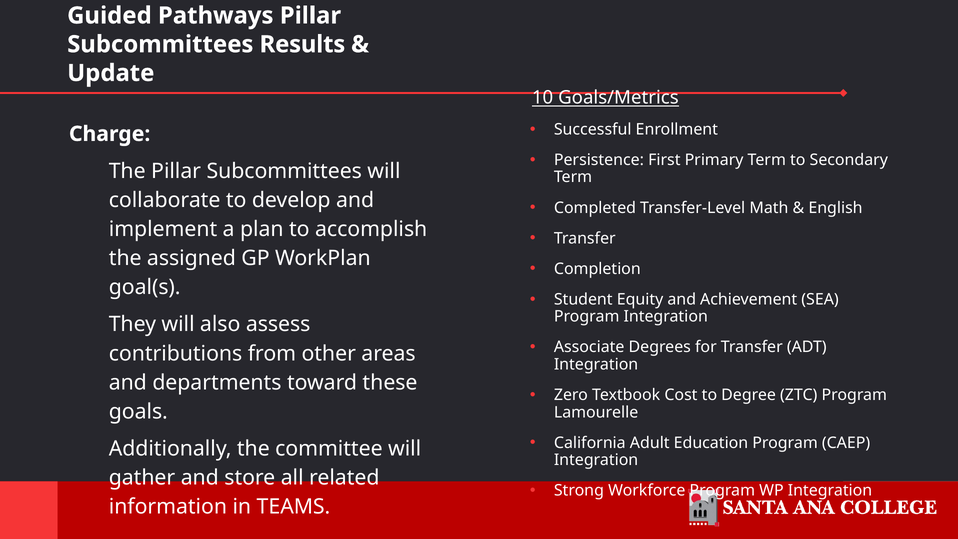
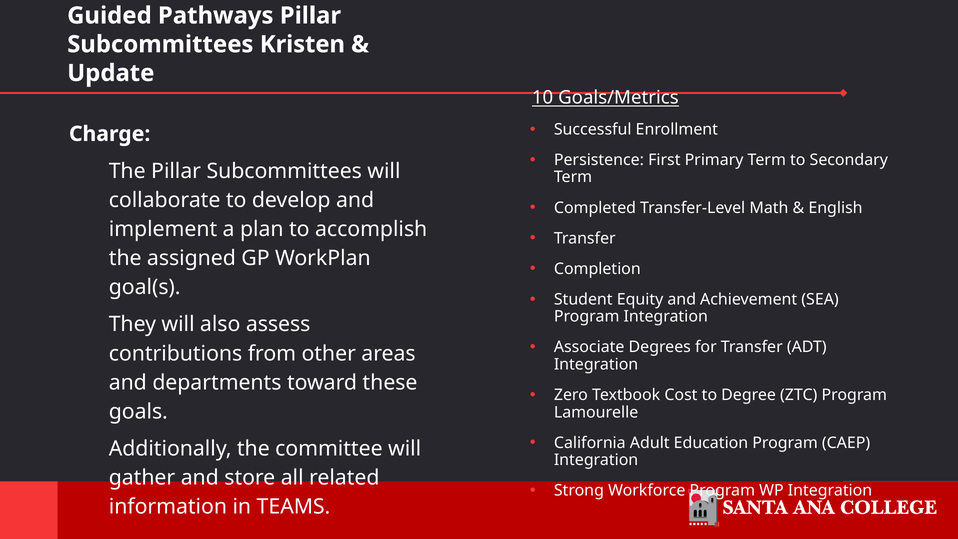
Results: Results -> Kristen
